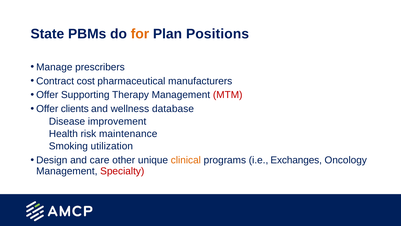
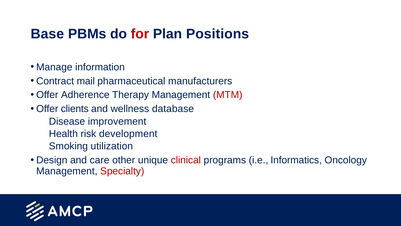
State: State -> Base
for colour: orange -> red
prescribers: prescribers -> information
cost: cost -> mail
Supporting: Supporting -> Adherence
maintenance: maintenance -> development
clinical colour: orange -> red
Exchanges: Exchanges -> Informatics
